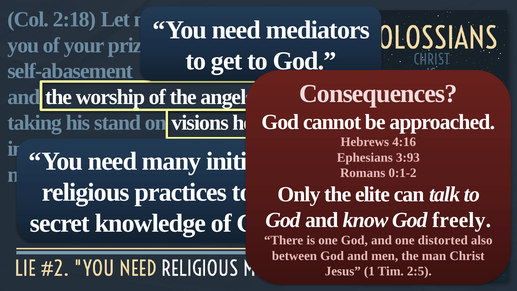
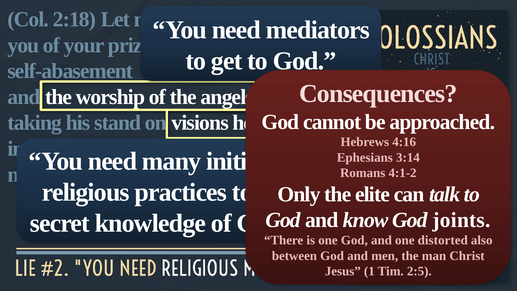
3:93: 3:93 -> 3:14
0:1-2: 0:1-2 -> 4:1-2
freely: freely -> joints
